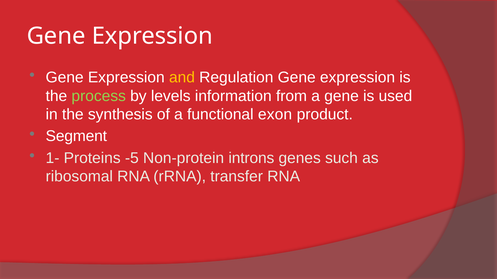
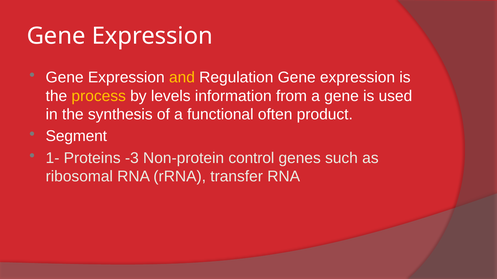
process colour: light green -> yellow
exon: exon -> often
-5: -5 -> -3
introns: introns -> control
